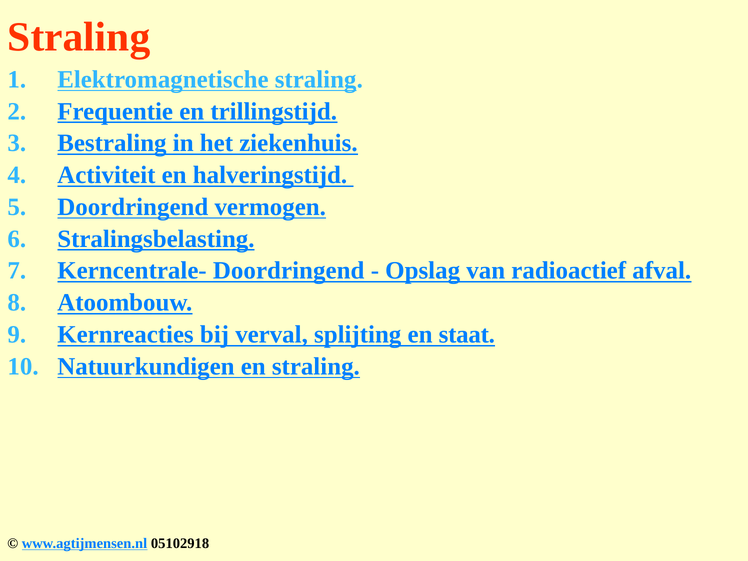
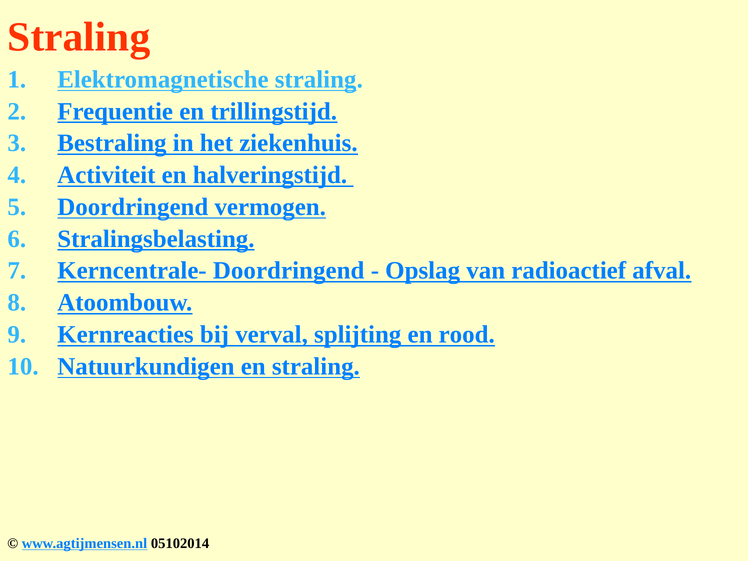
staat: staat -> rood
05102918: 05102918 -> 05102014
